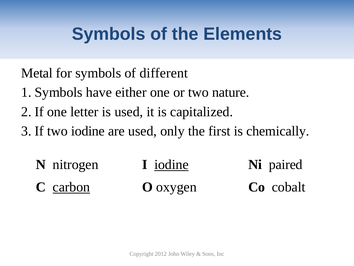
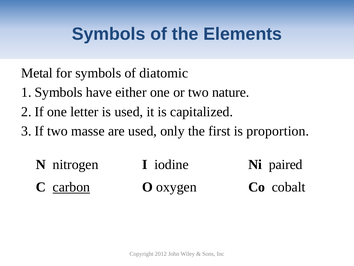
different: different -> diatomic
two iodine: iodine -> masse
chemically: chemically -> proportion
iodine at (171, 164) underline: present -> none
